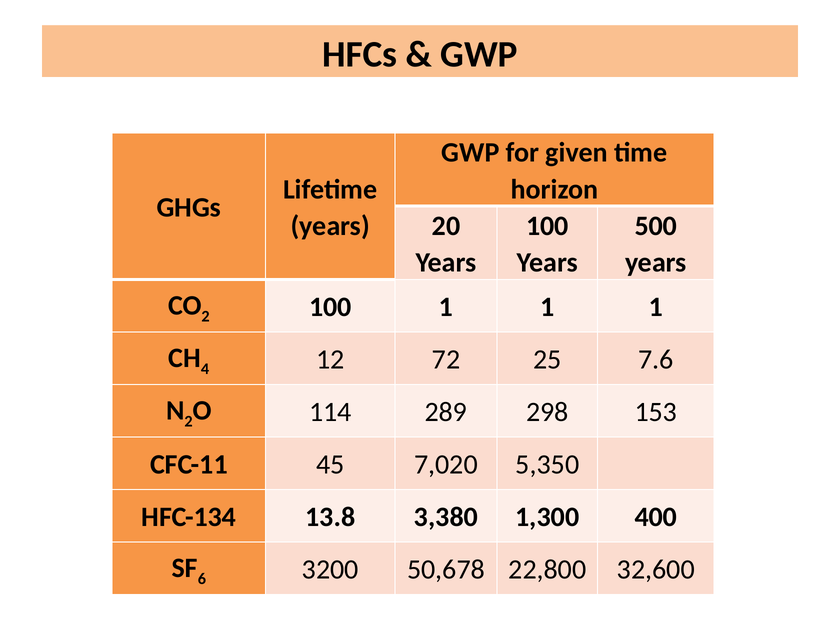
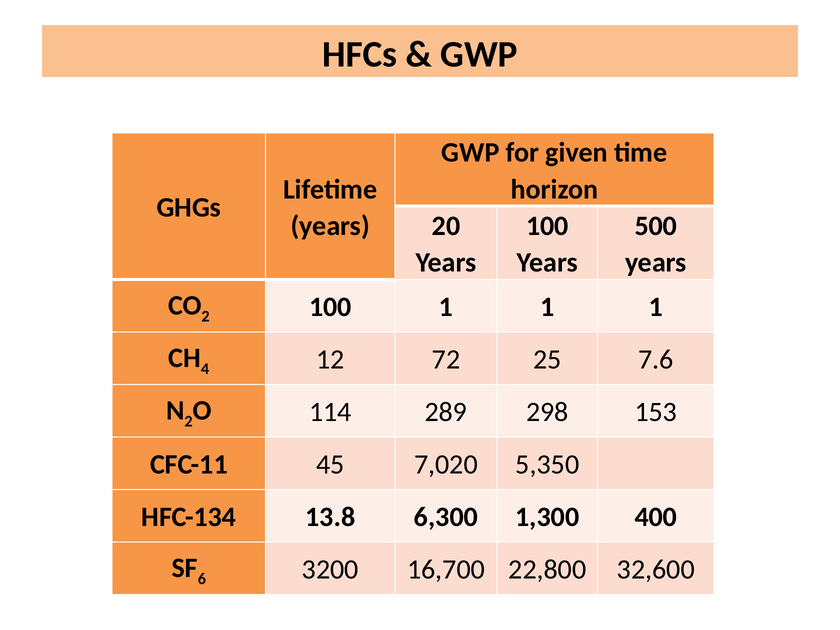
3,380: 3,380 -> 6,300
50,678: 50,678 -> 16,700
